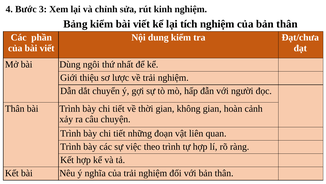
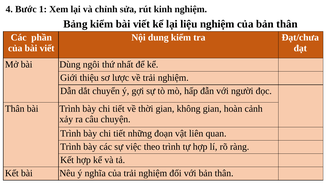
3: 3 -> 1
tích: tích -> liệu
